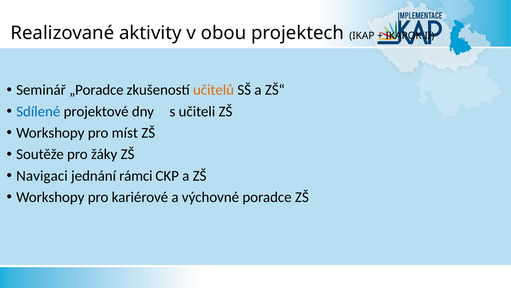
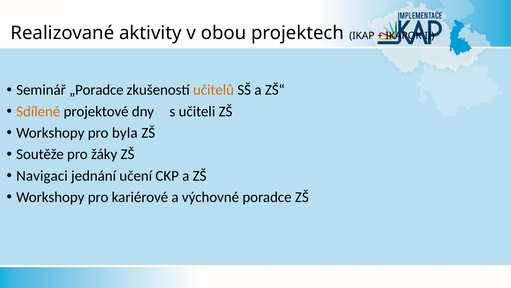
Sdílené colour: blue -> orange
míst: míst -> byla
rámci: rámci -> učení
